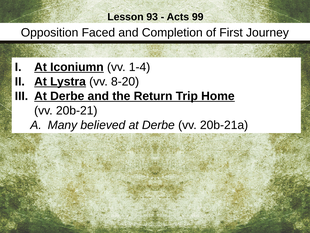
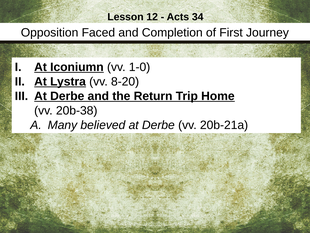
93: 93 -> 12
99: 99 -> 34
1-4: 1-4 -> 1-0
20b-21: 20b-21 -> 20b-38
